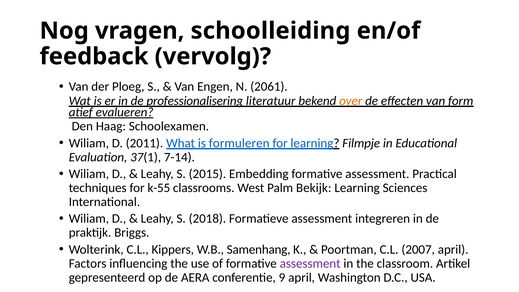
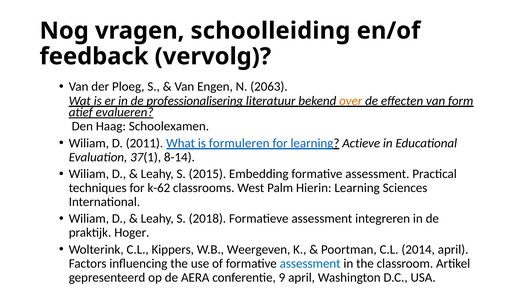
2061: 2061 -> 2063
Filmpje: Filmpje -> Actieve
7-14: 7-14 -> 8-14
k-55: k-55 -> k-62
Bekijk: Bekijk -> Hierin
Briggs: Briggs -> Hoger
Samenhang: Samenhang -> Weergeven
2007: 2007 -> 2014
assessment at (310, 263) colour: purple -> blue
